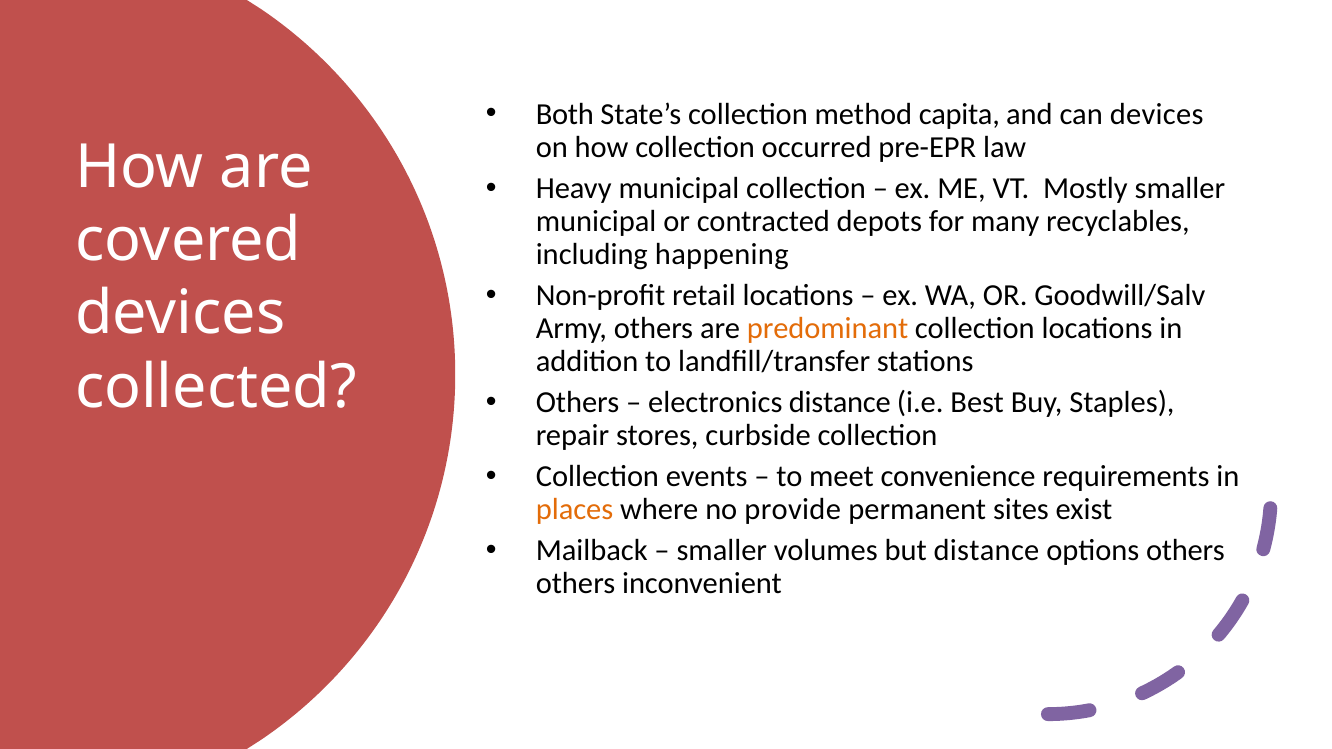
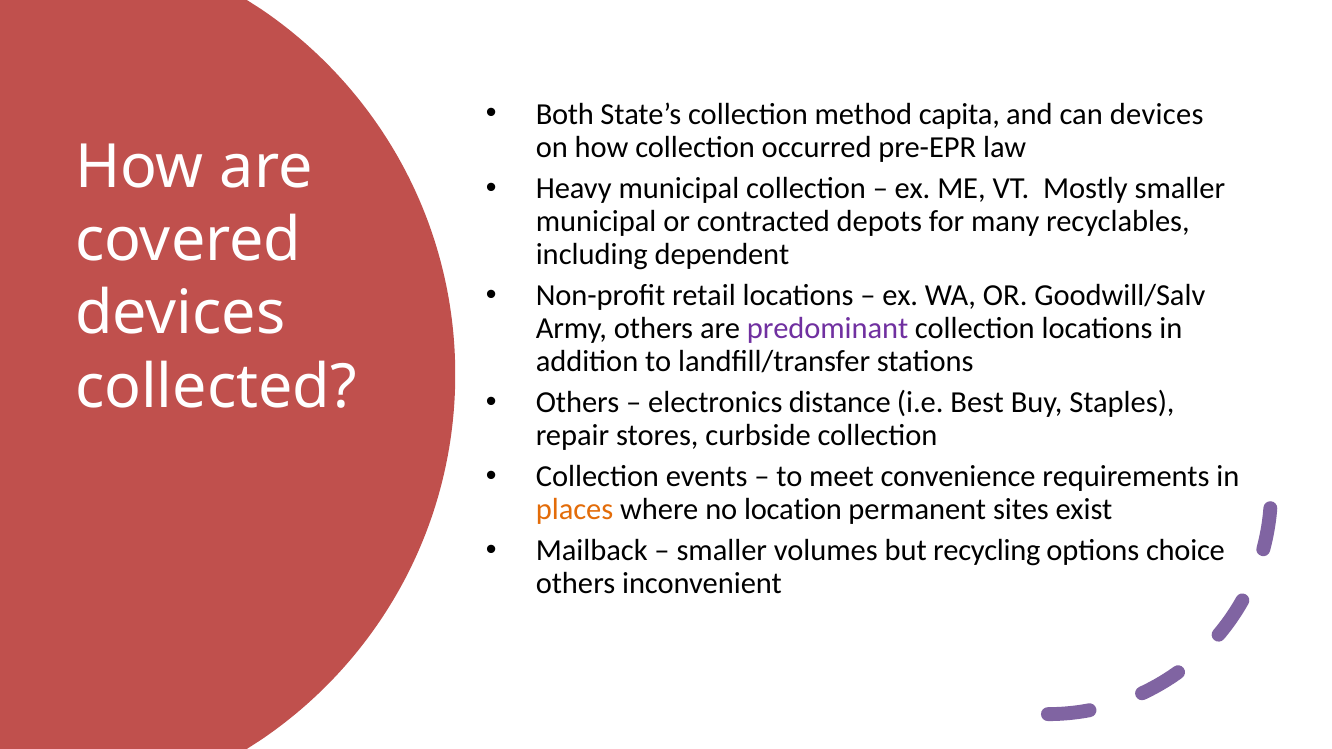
happening: happening -> dependent
predominant colour: orange -> purple
provide: provide -> location
but distance: distance -> recycling
options others: others -> choice
